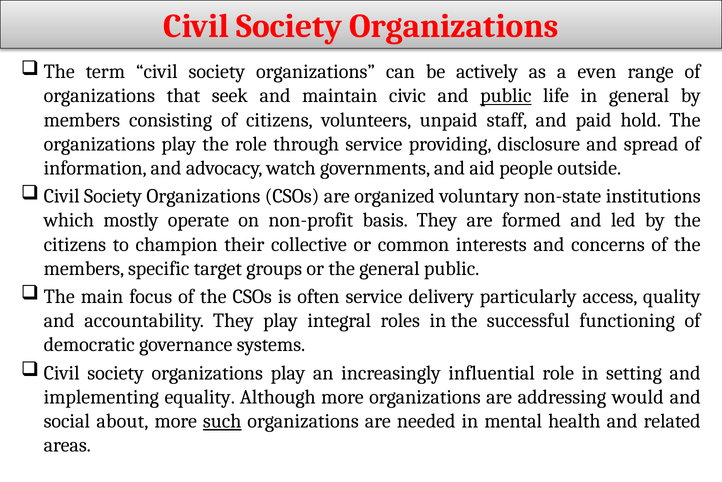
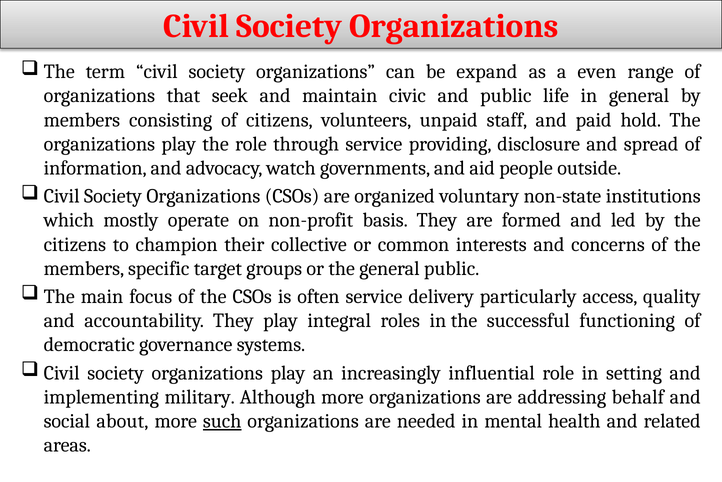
actively: actively -> expand
public at (506, 96) underline: present -> none
equality: equality -> military
would: would -> behalf
